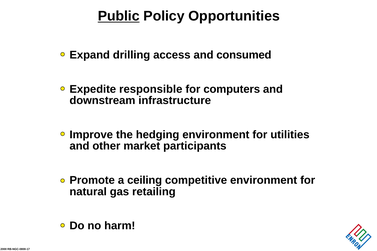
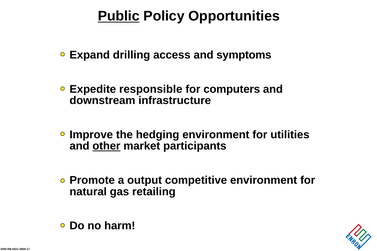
consumed: consumed -> symptoms
other underline: none -> present
ceiling: ceiling -> output
